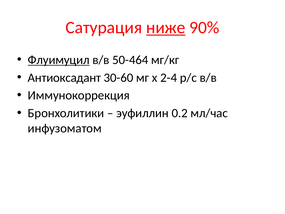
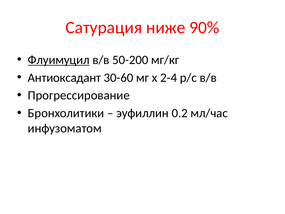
ниже underline: present -> none
50-464: 50-464 -> 50-200
Иммунокоррекция: Иммунокоррекция -> Прогрессирование
